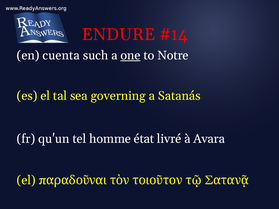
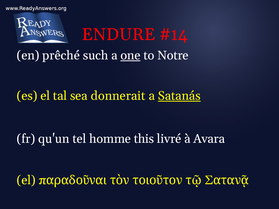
cuenta: cuenta -> prêché
governing: governing -> donnerait
Satanás underline: none -> present
état: état -> this
